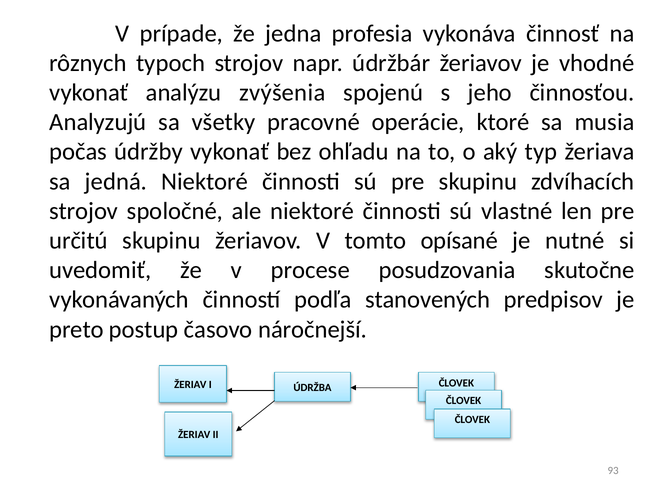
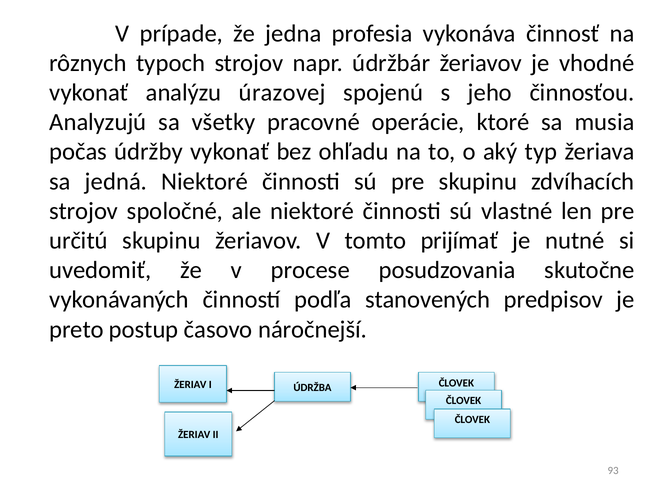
zvýšenia: zvýšenia -> úrazovej
opísané: opísané -> prijímať
